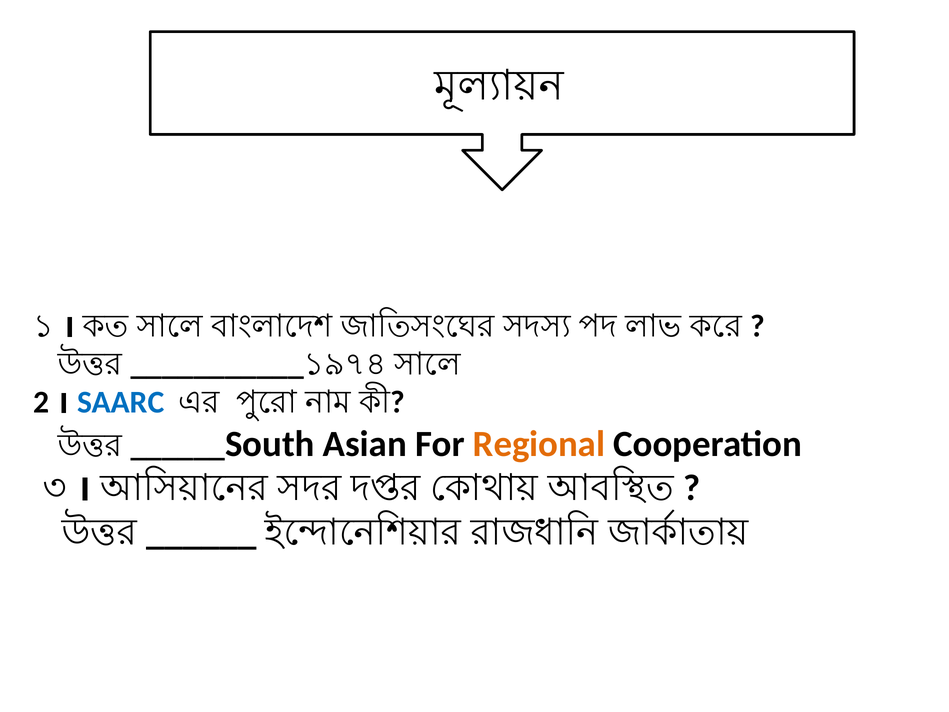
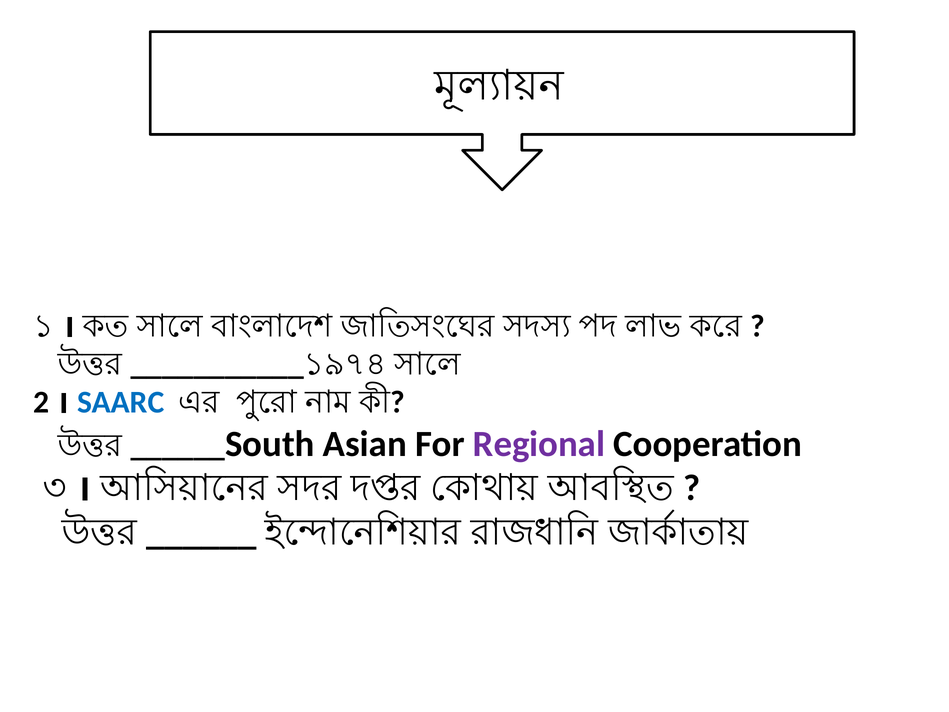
Regional colour: orange -> purple
